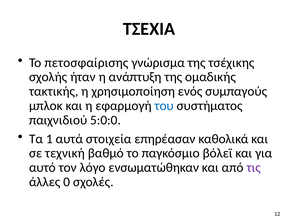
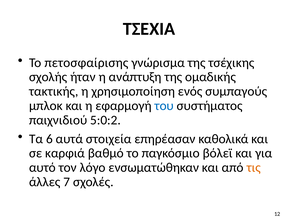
5:0:0: 5:0:0 -> 5:0:2
1: 1 -> 6
τεχνική: τεχνική -> καρφιά
τις colour: purple -> orange
0: 0 -> 7
